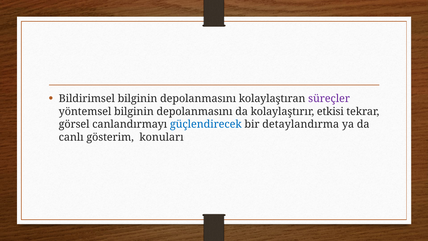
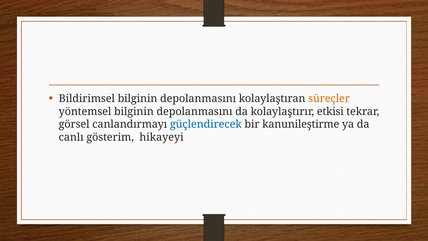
süreçler colour: purple -> orange
detaylandırma: detaylandırma -> kanunileştirme
konuları: konuları -> hikayeyi
